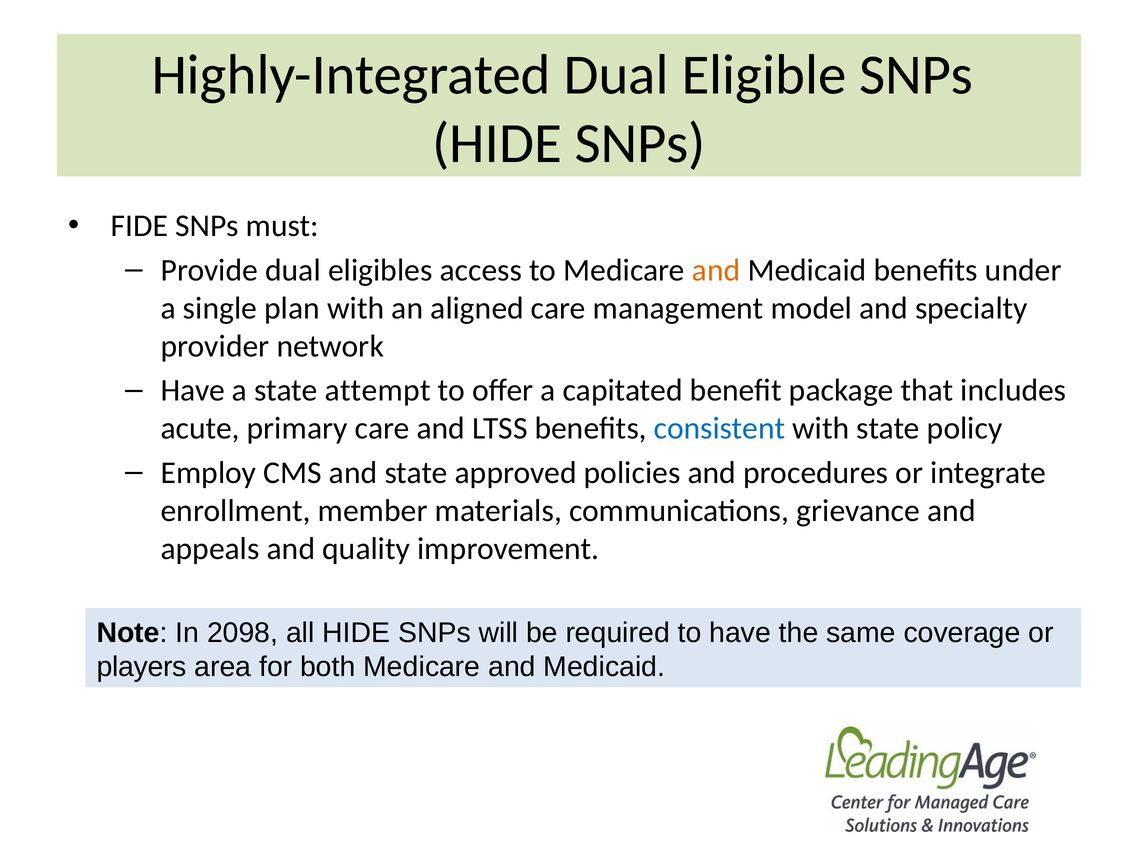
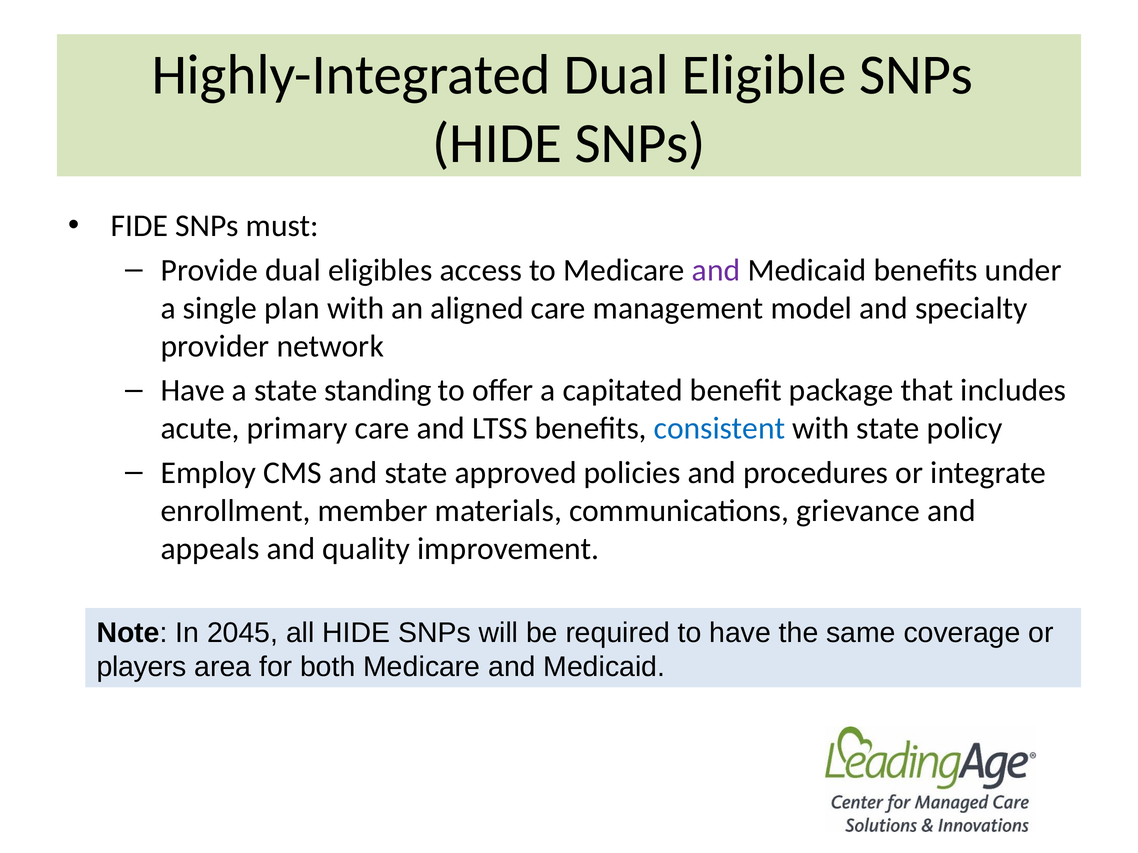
and at (716, 270) colour: orange -> purple
attempt: attempt -> standing
2098: 2098 -> 2045
